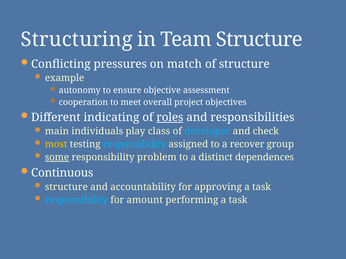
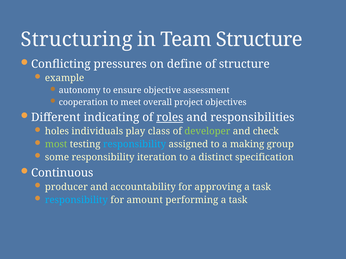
match: match -> define
main: main -> holes
developer colour: light blue -> light green
most colour: yellow -> light green
recover: recover -> making
some underline: present -> none
problem: problem -> iteration
dependences: dependences -> specification
structure at (66, 187): structure -> producer
